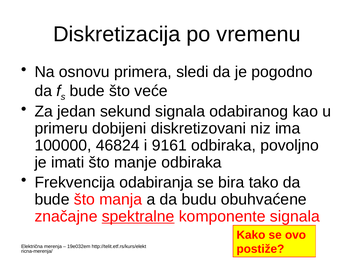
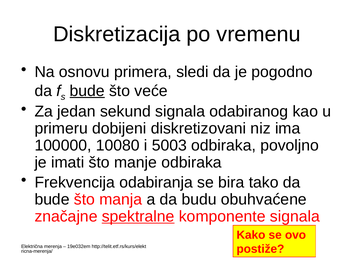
bude at (87, 91) underline: none -> present
46824: 46824 -> 10080
9161: 9161 -> 5003
